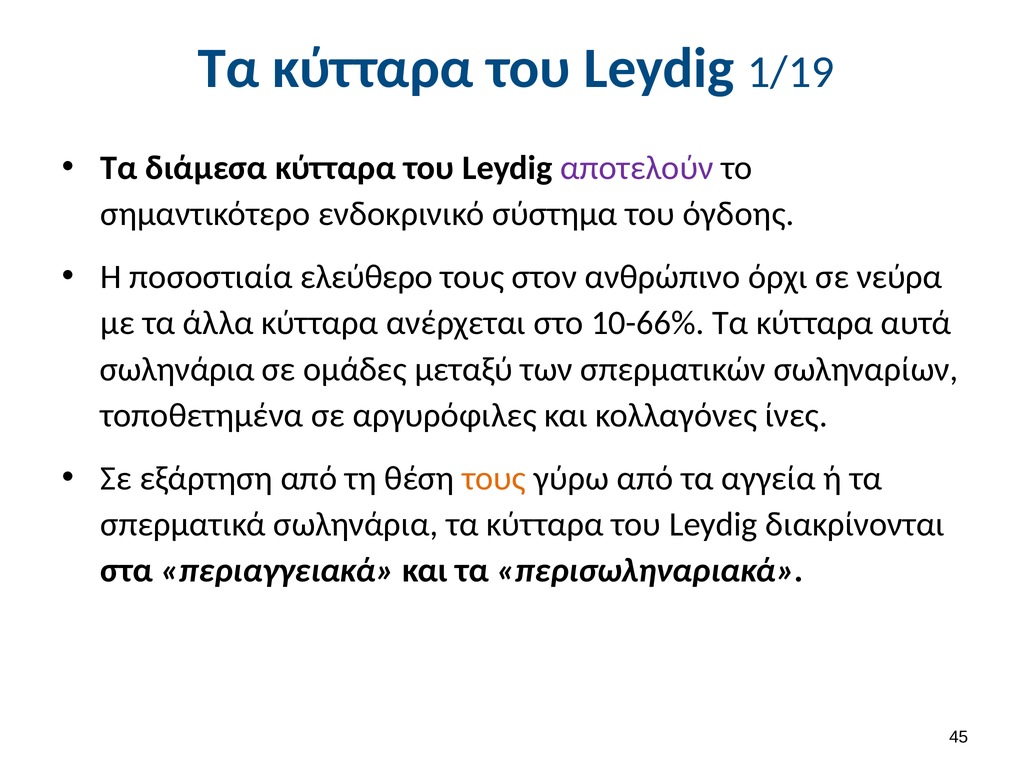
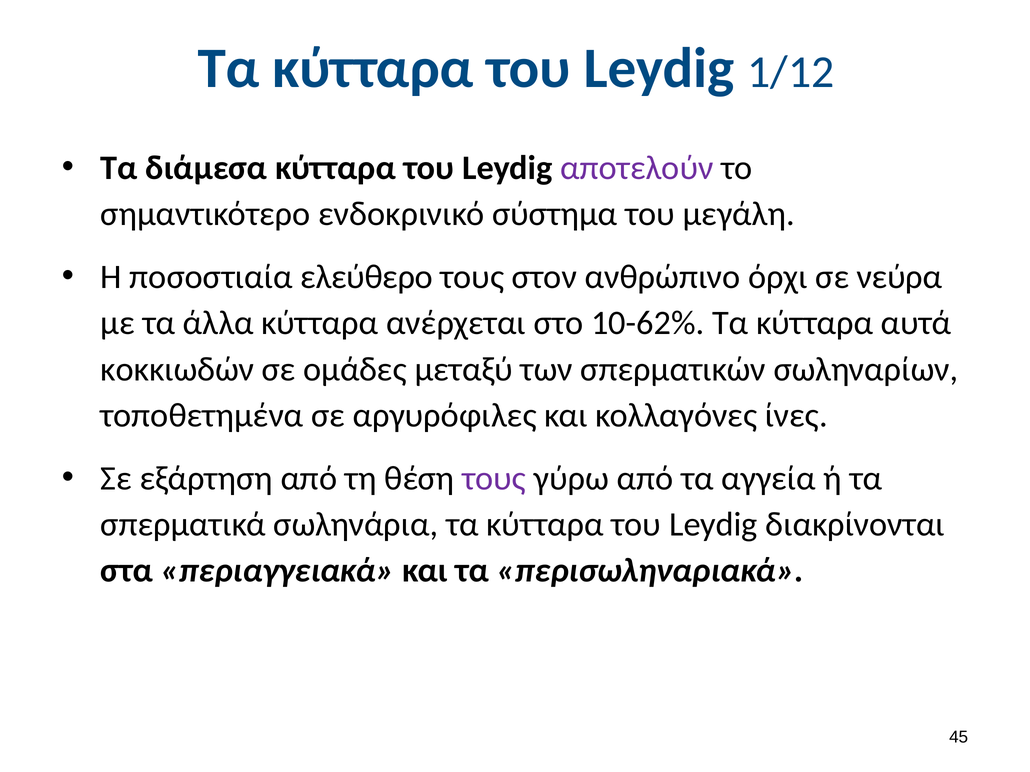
1/19: 1/19 -> 1/12
όγδοης: όγδοης -> μεγάλη
10-66%: 10-66% -> 10-62%
σωληνάρια at (177, 369): σωληνάρια -> κοκκιωδών
τους at (494, 479) colour: orange -> purple
